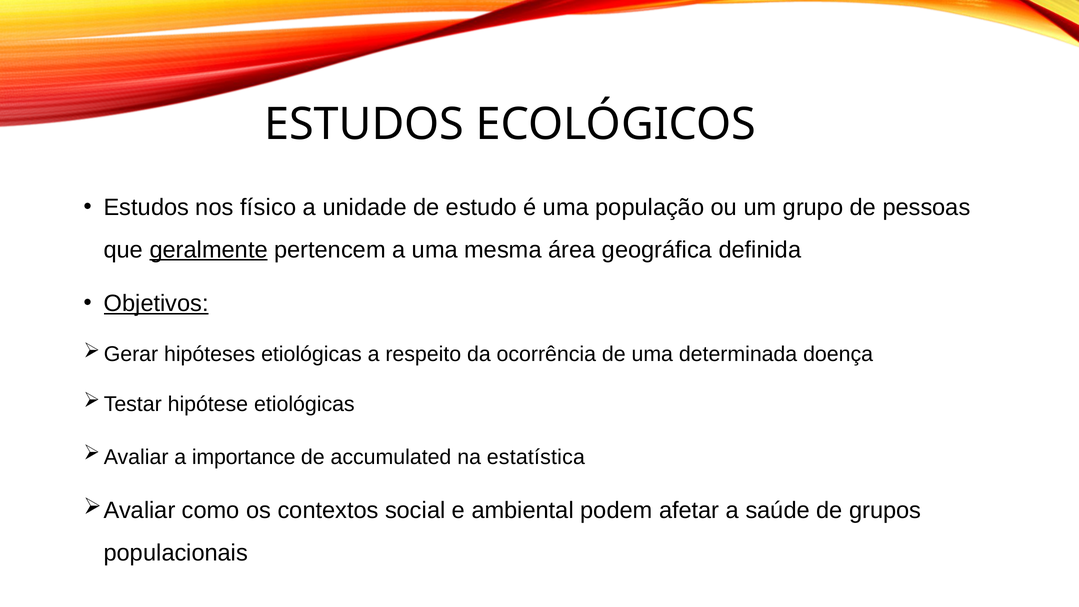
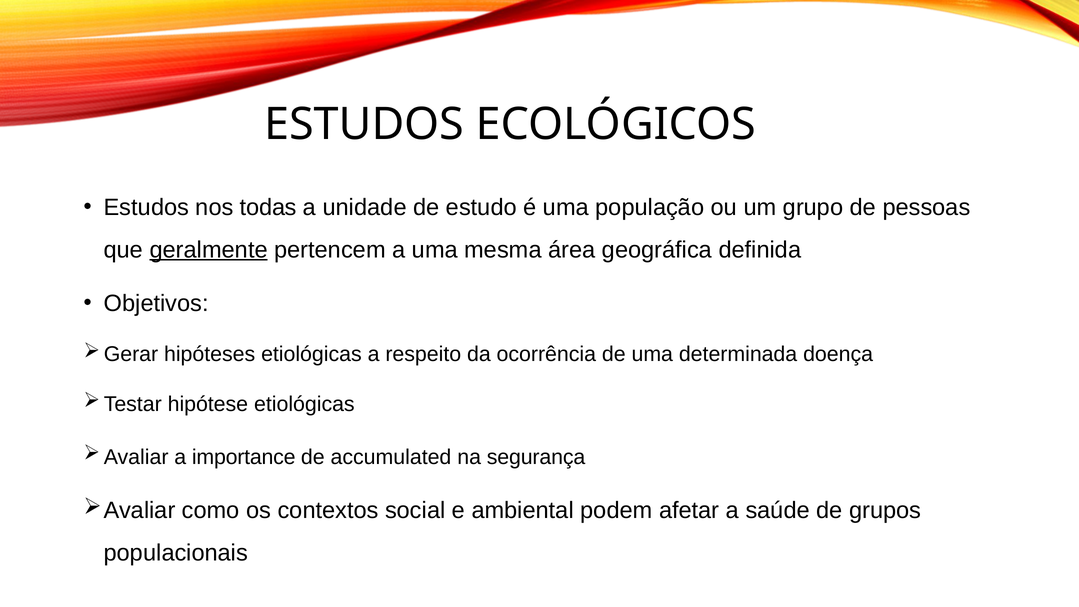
físico: físico -> todas
Objetivos underline: present -> none
estatística: estatística -> segurança
